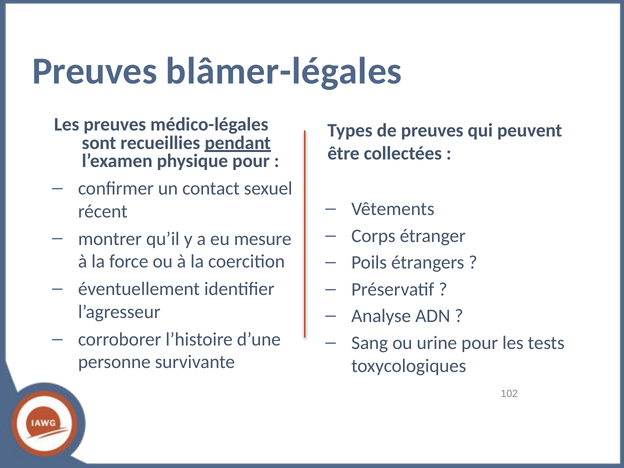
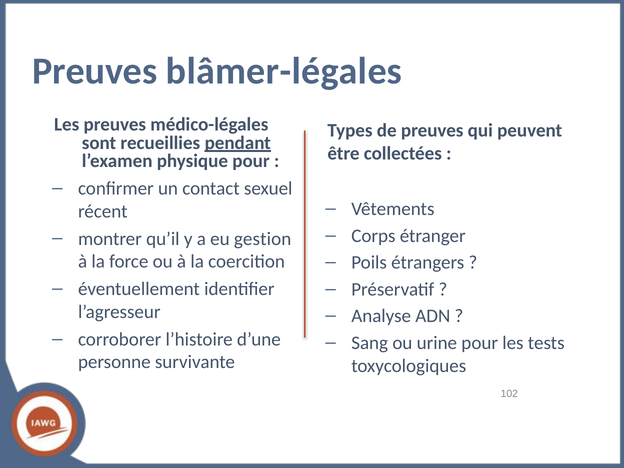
mesure: mesure -> gestion
